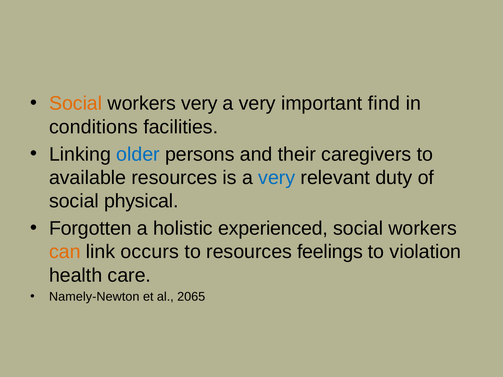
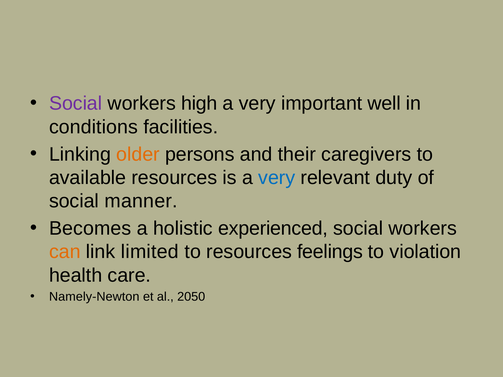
Social at (76, 104) colour: orange -> purple
workers very: very -> high
find: find -> well
older colour: blue -> orange
physical: physical -> manner
Forgotten: Forgotten -> Becomes
occurs: occurs -> limited
2065: 2065 -> 2050
